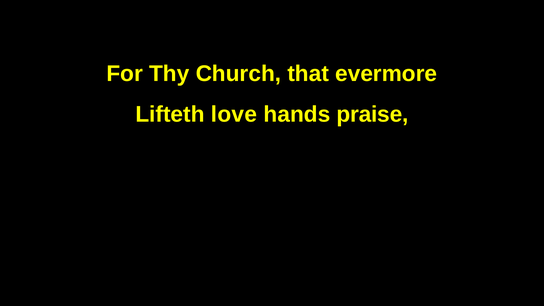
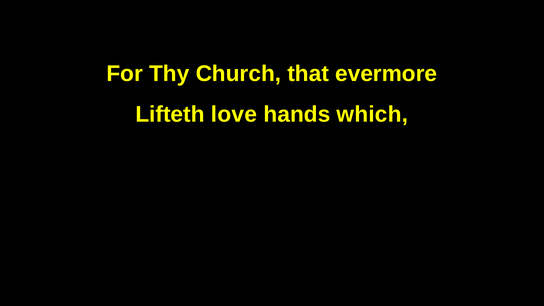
praise: praise -> which
